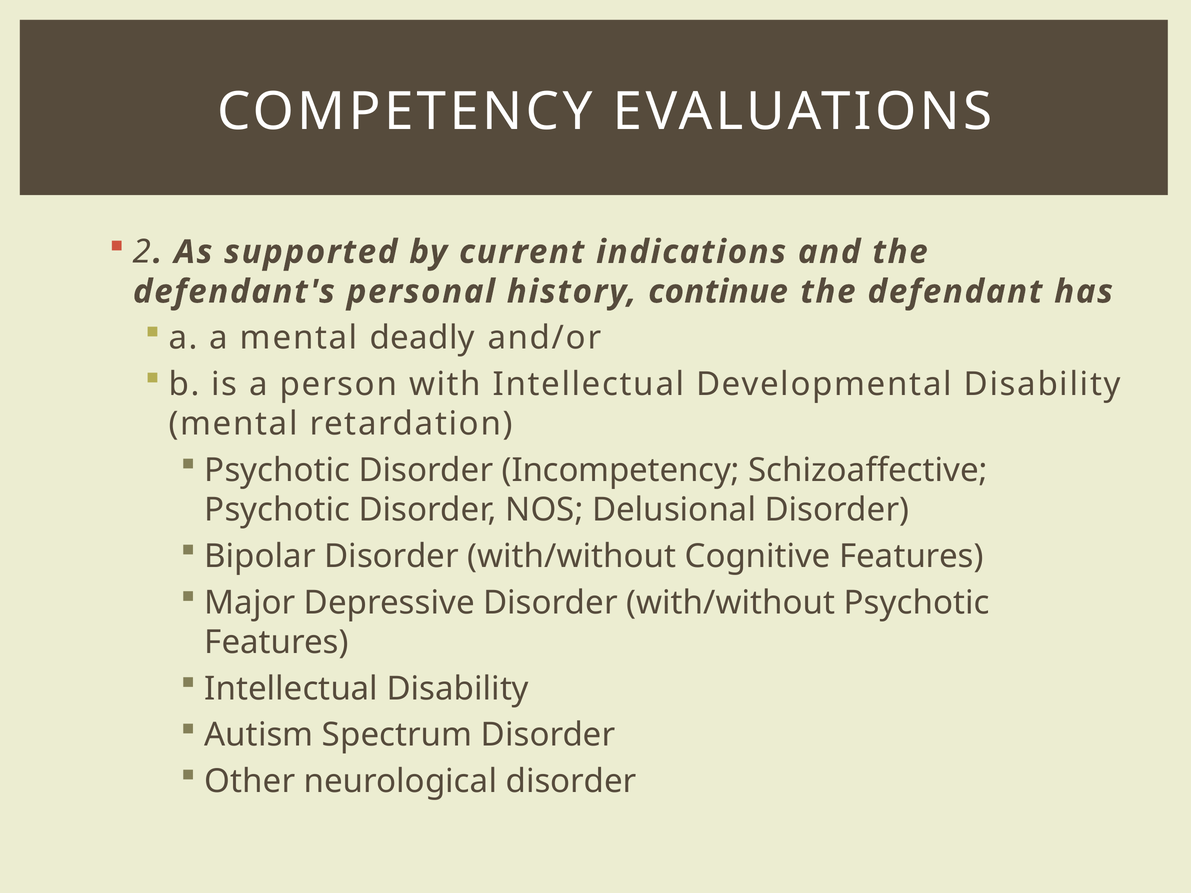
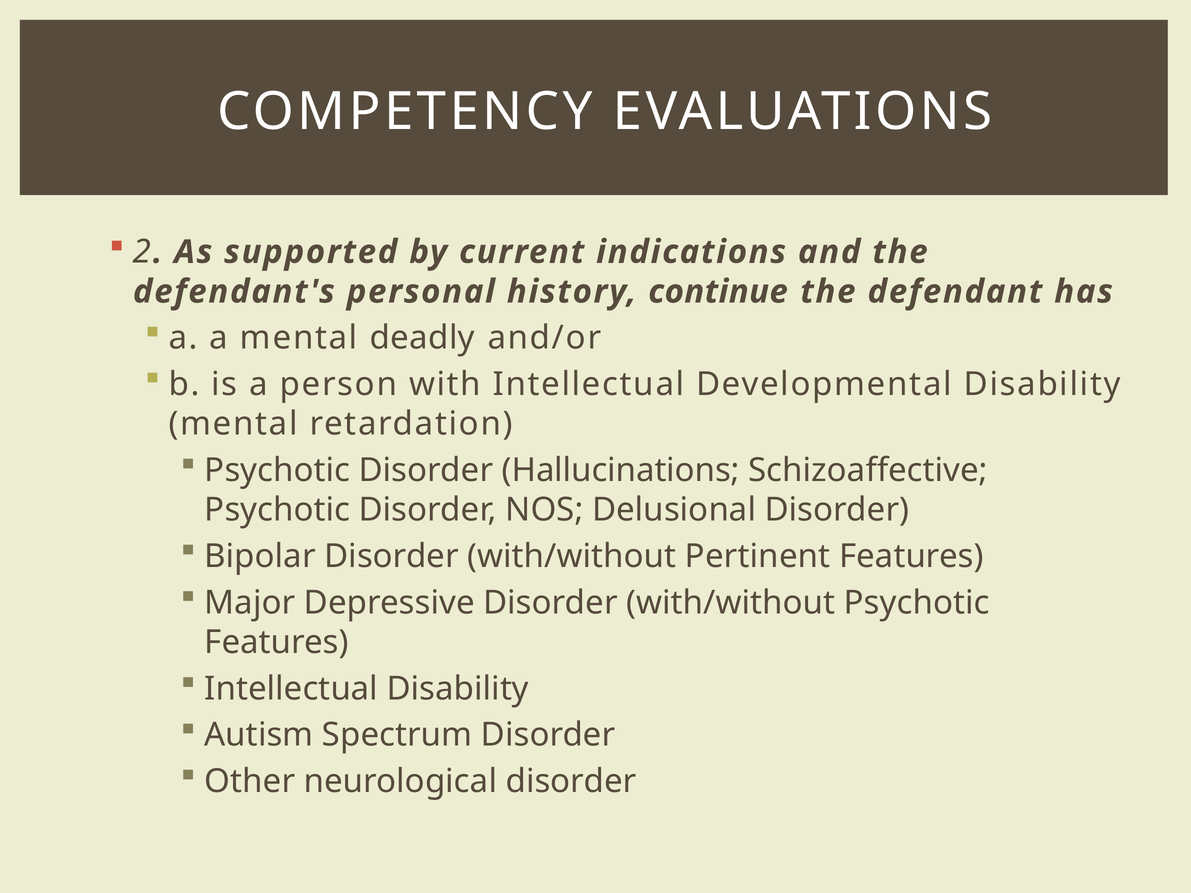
Incompetency: Incompetency -> Hallucinations
Cognitive: Cognitive -> Pertinent
